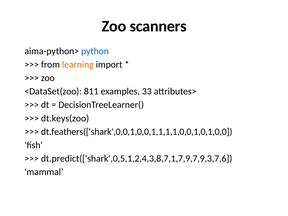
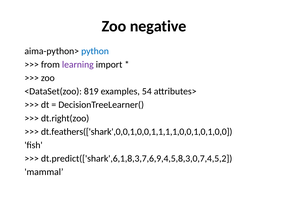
scanners: scanners -> negative
learning colour: orange -> purple
811: 811 -> 819
33: 33 -> 54
dt.keys(zoo: dt.keys(zoo -> dt.right(zoo
dt.predict(['shark',0,5,1,2,4,3,8,7,1,7,9,7,9,3,7,6: dt.predict(['shark',0,5,1,2,4,3,8,7,1,7,9,7,9,3,7,6 -> dt.predict(['shark',6,1,8,3,7,6,9,4,5,8,3,0,7,4,5,2
